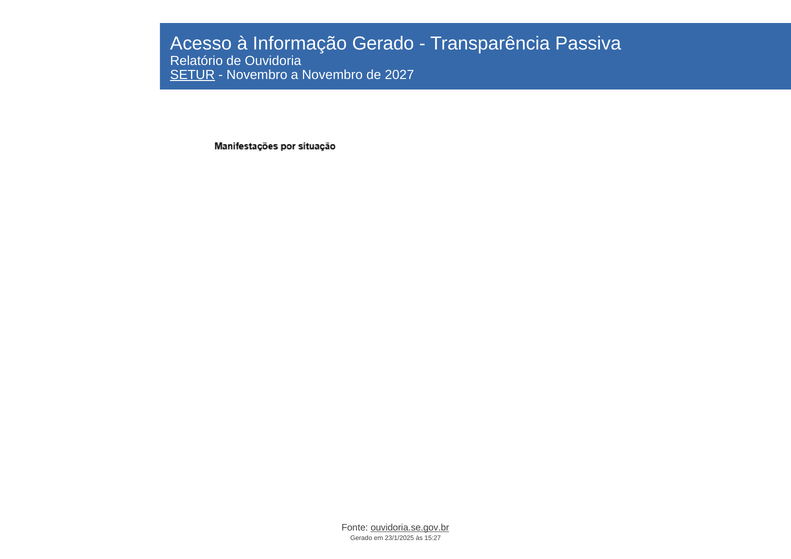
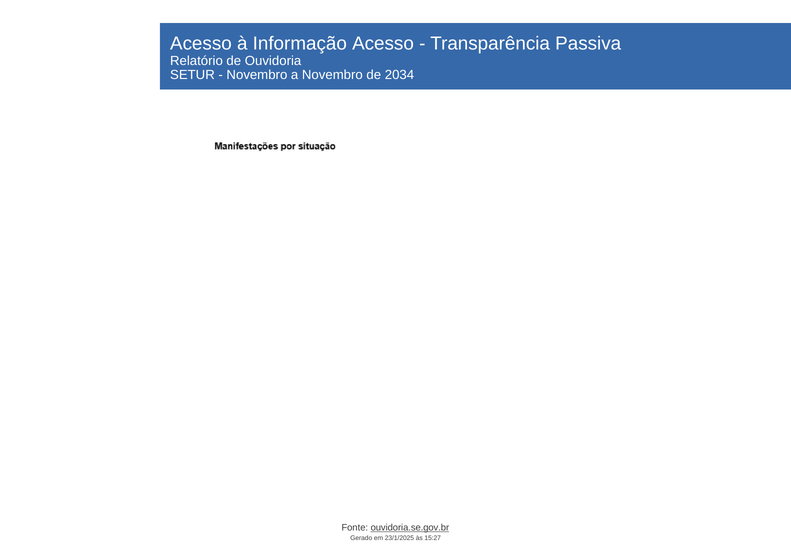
Informação Gerado: Gerado -> Acesso
SETUR underline: present -> none
2027: 2027 -> 2034
